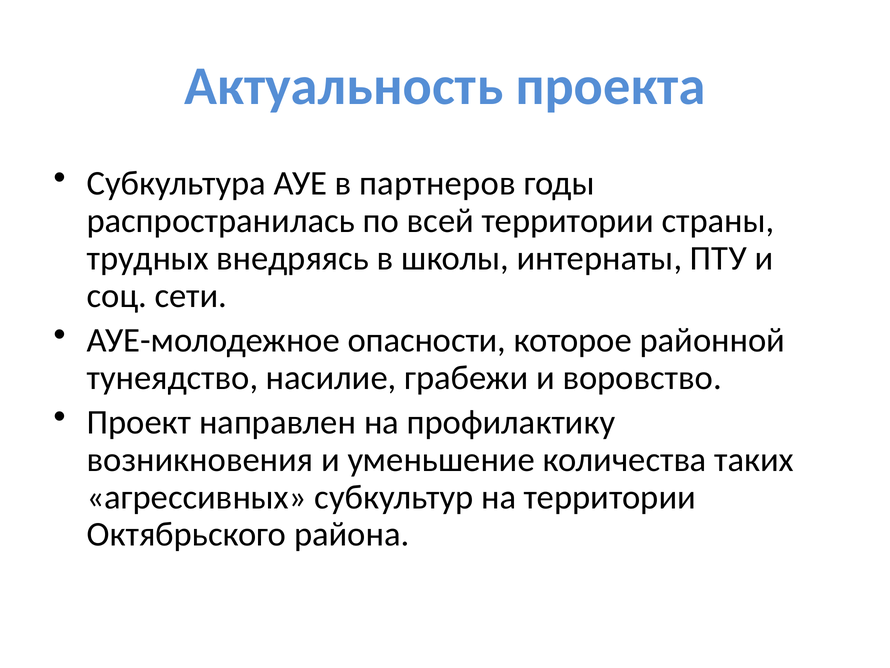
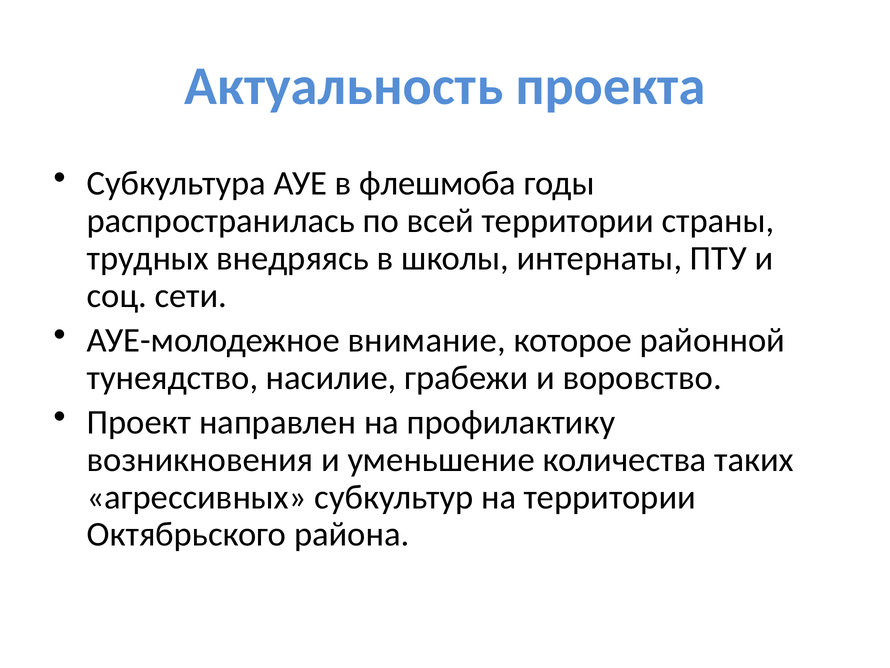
партнеров: партнеров -> флешмоба
опасности: опасности -> внимание
